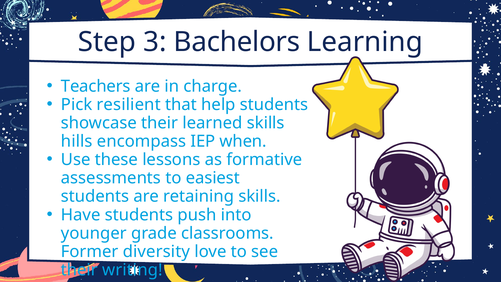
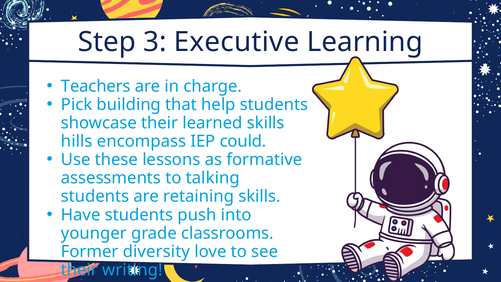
Bachelors: Bachelors -> Executive
resilient: resilient -> building
when: when -> could
easiest: easiest -> talking
